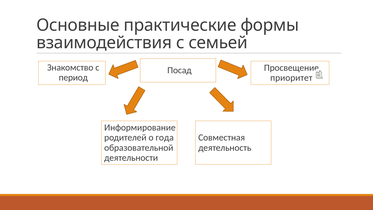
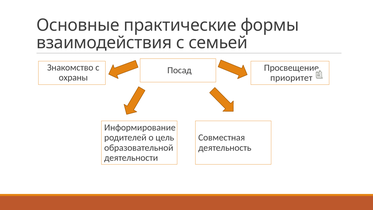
период: период -> охраны
года: года -> цель
